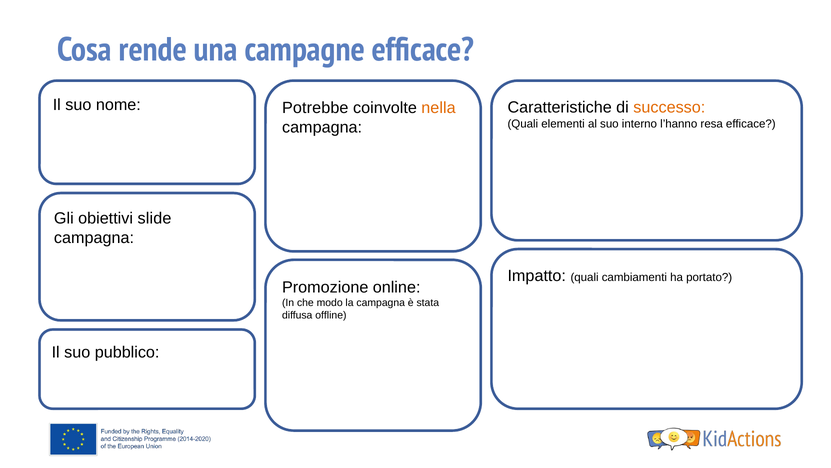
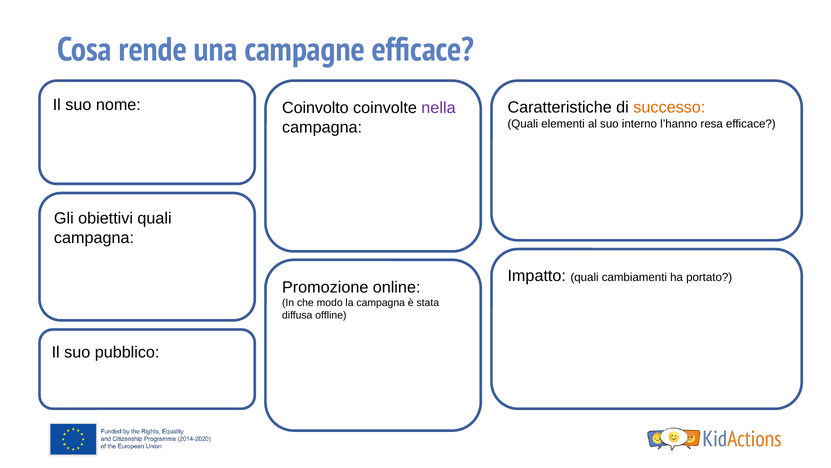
Potrebbe: Potrebbe -> Coinvolto
nella colour: orange -> purple
obiettivi slide: slide -> quali
